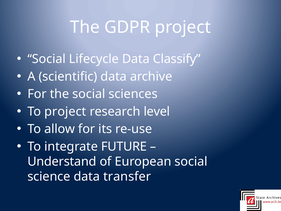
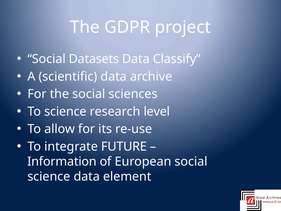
Lifecycle: Lifecycle -> Datasets
To project: project -> science
Understand: Understand -> Information
transfer: transfer -> element
